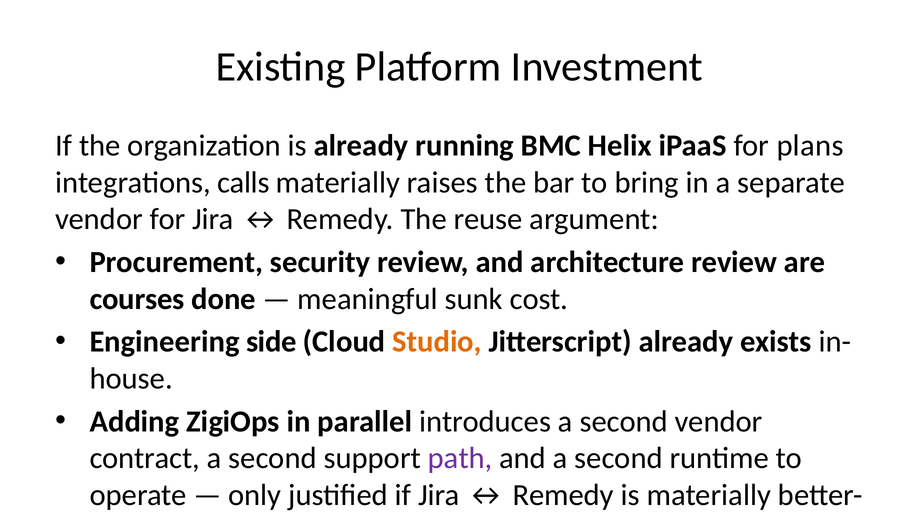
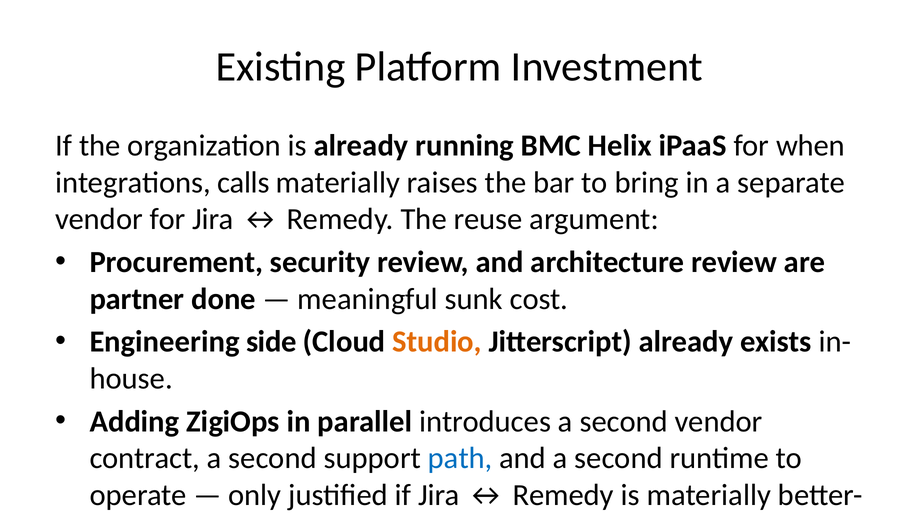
plans: plans -> when
courses: courses -> partner
path colour: purple -> blue
